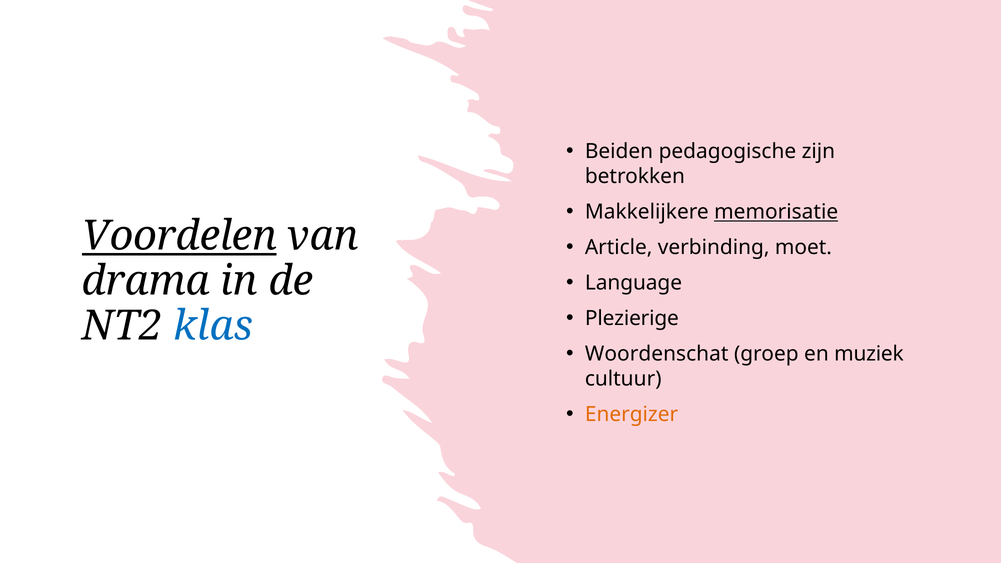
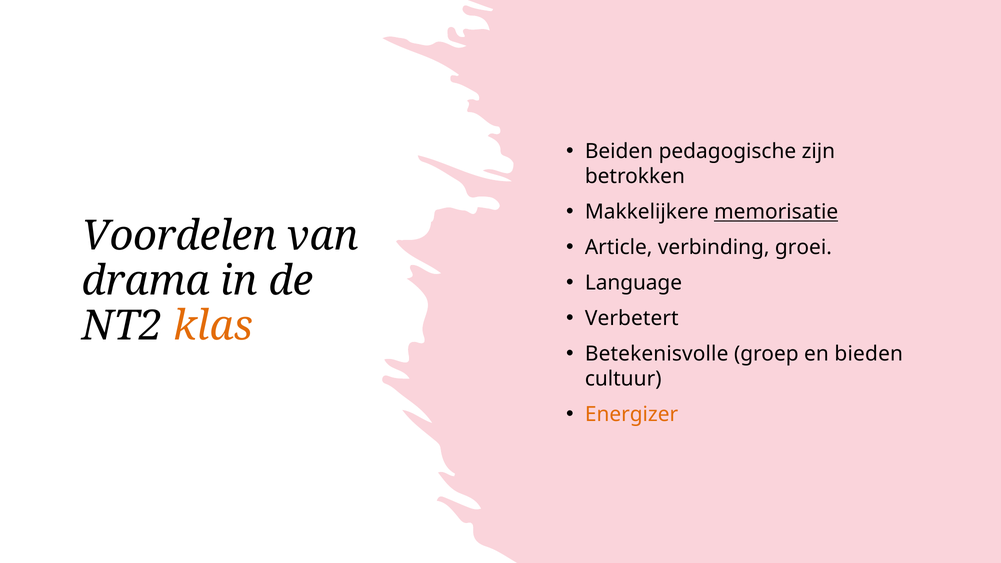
Voordelen underline: present -> none
moet: moet -> groei
Plezierige: Plezierige -> Verbetert
klas colour: blue -> orange
Woordenschat: Woordenschat -> Betekenisvolle
muziek: muziek -> bieden
